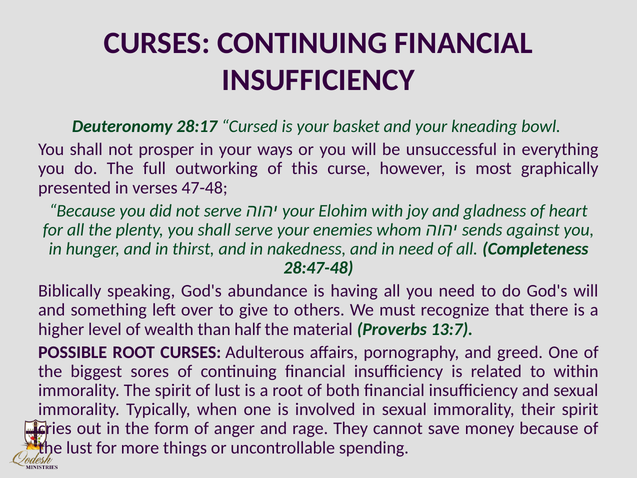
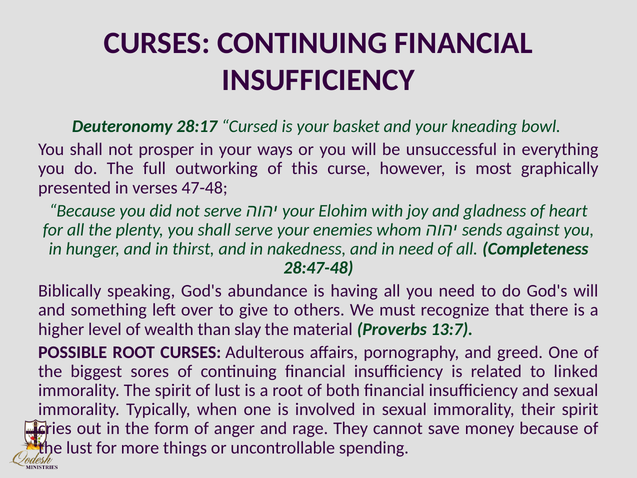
half: half -> slay
within: within -> linked
